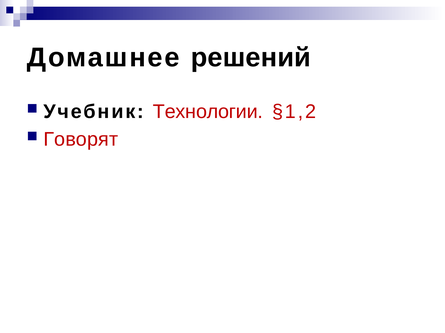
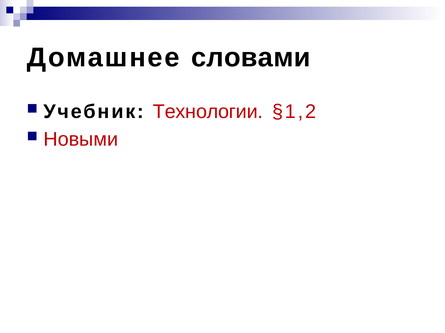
решений: решений -> словами
Говорят: Говорят -> Новыми
